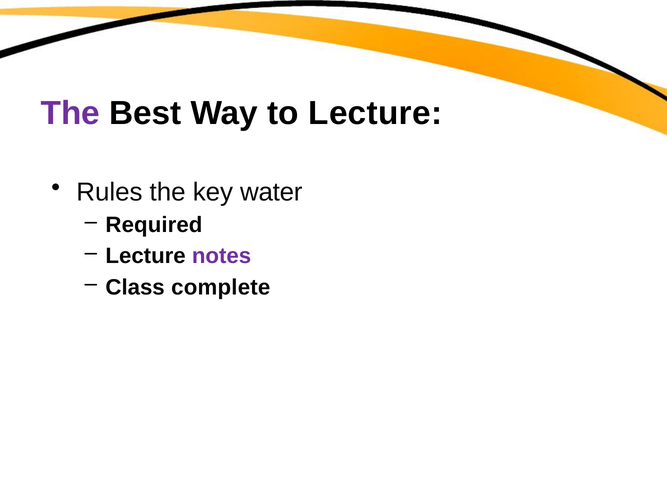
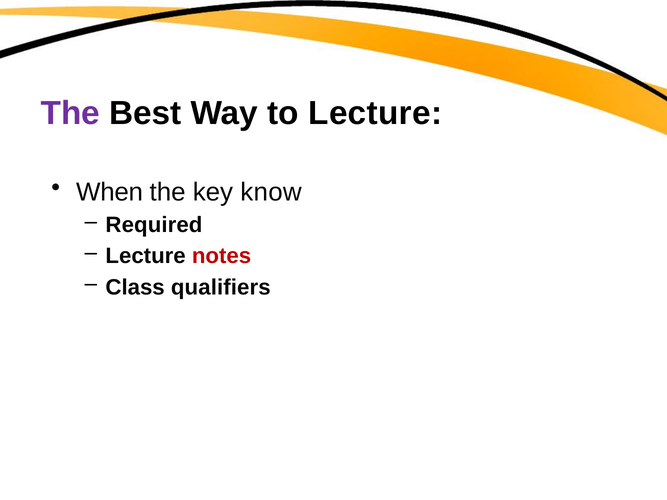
Rules: Rules -> When
water: water -> know
notes colour: purple -> red
complete: complete -> qualifiers
